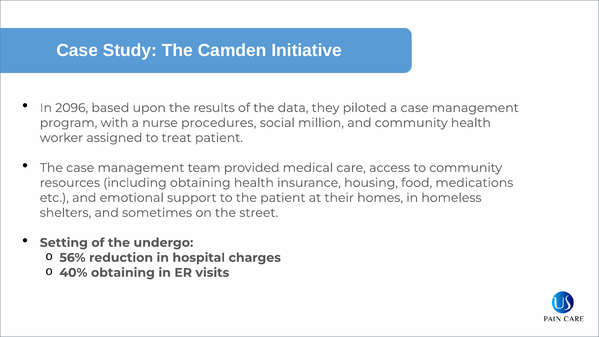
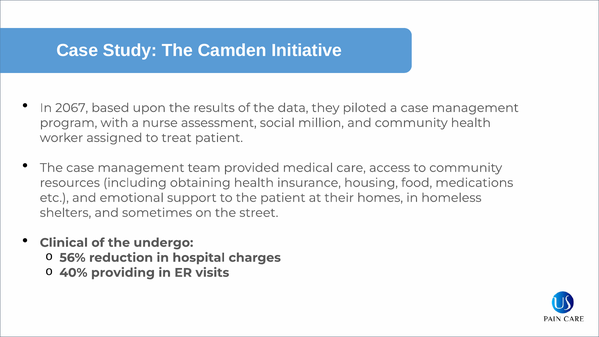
2096: 2096 -> 2067
procedures: procedures -> assessment
Setting: Setting -> Clinical
40% obtaining: obtaining -> providing
